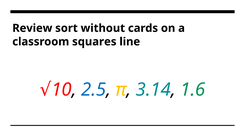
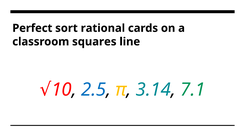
Review: Review -> Perfect
without: without -> rational
1.6: 1.6 -> 7.1
